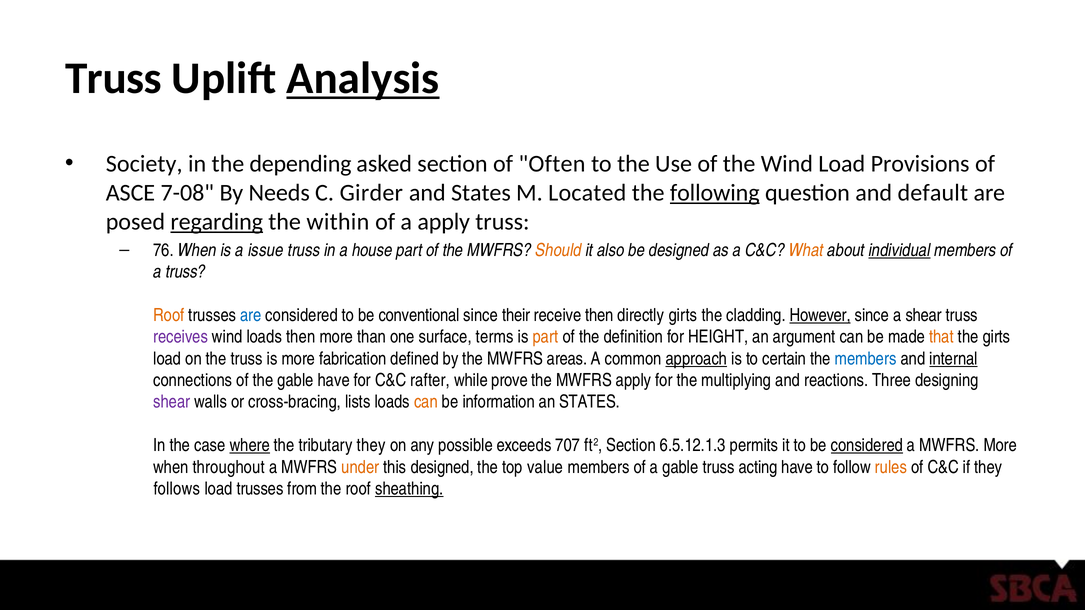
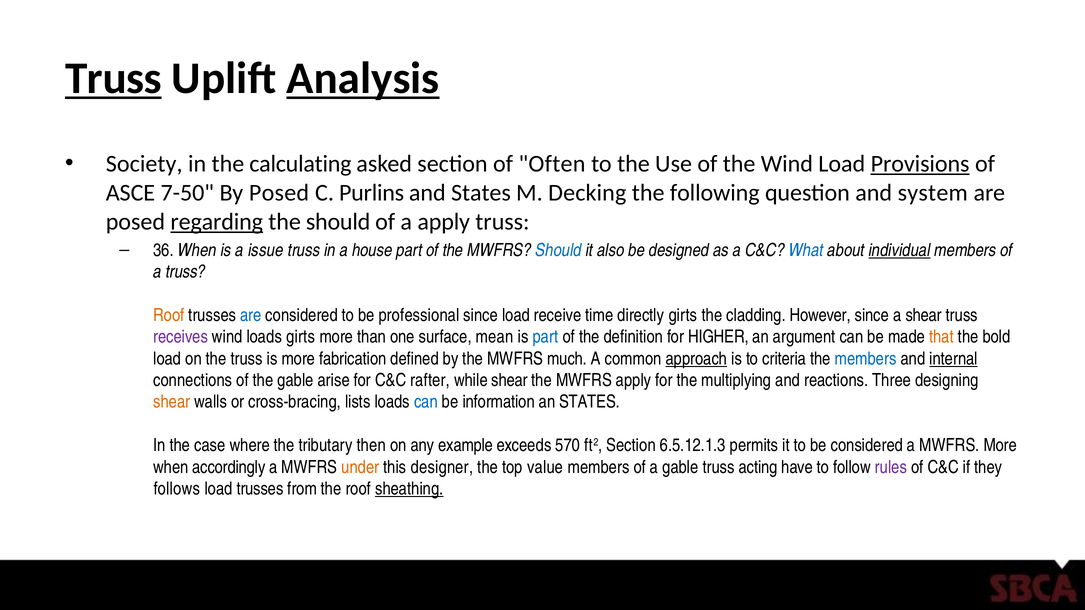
Truss at (113, 78) underline: none -> present
depending: depending -> calculating
Provisions underline: none -> present
7-08: 7-08 -> 7-50
By Needs: Needs -> Posed
Girder: Girder -> Purlins
Located: Located -> Decking
following underline: present -> none
default: default -> system
the within: within -> should
76: 76 -> 36
Should at (559, 250) colour: orange -> blue
What colour: orange -> blue
conventional: conventional -> professional
since their: their -> load
receive then: then -> time
However underline: present -> none
loads then: then -> girts
terms: terms -> mean
part at (546, 337) colour: orange -> blue
HEIGHT: HEIGHT -> HIGHER
the girts: girts -> bold
areas: areas -> much
certain: certain -> criteria
gable have: have -> arise
while prove: prove -> shear
shear at (172, 402) colour: purple -> orange
can at (426, 402) colour: orange -> blue
where underline: present -> none
tributary they: they -> then
possible: possible -> example
707: 707 -> 570
considered at (867, 446) underline: present -> none
throughout: throughout -> accordingly
this designed: designed -> designer
rules colour: orange -> purple
